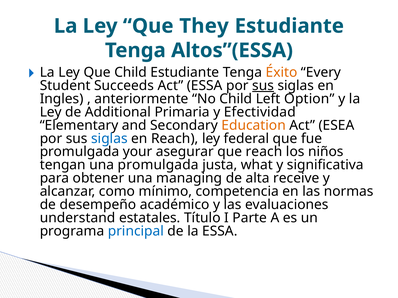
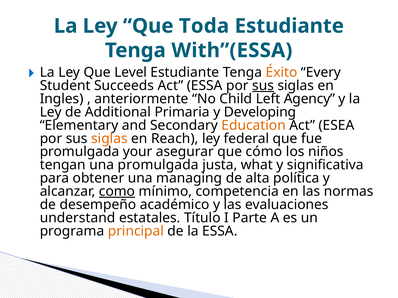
They: They -> Toda
Altos”(ESSA: Altos”(ESSA -> With”(ESSA
Que Child: Child -> Level
Option: Option -> Agency
Efectividad: Efectividad -> Developing
siglas at (109, 139) colour: blue -> orange
que reach: reach -> cómo
receive: receive -> política
como underline: none -> present
principal colour: blue -> orange
